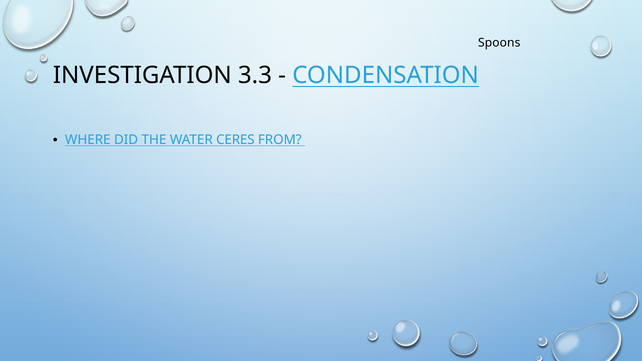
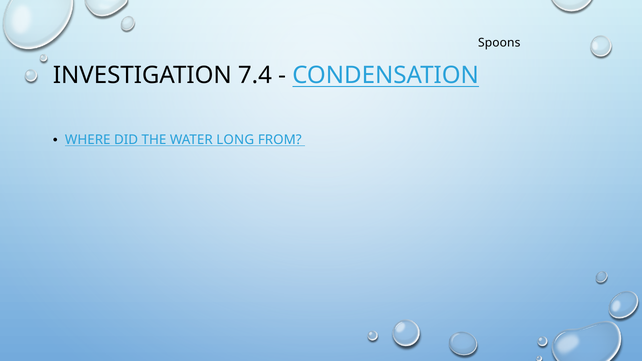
3.3: 3.3 -> 7.4
CERES: CERES -> LONG
